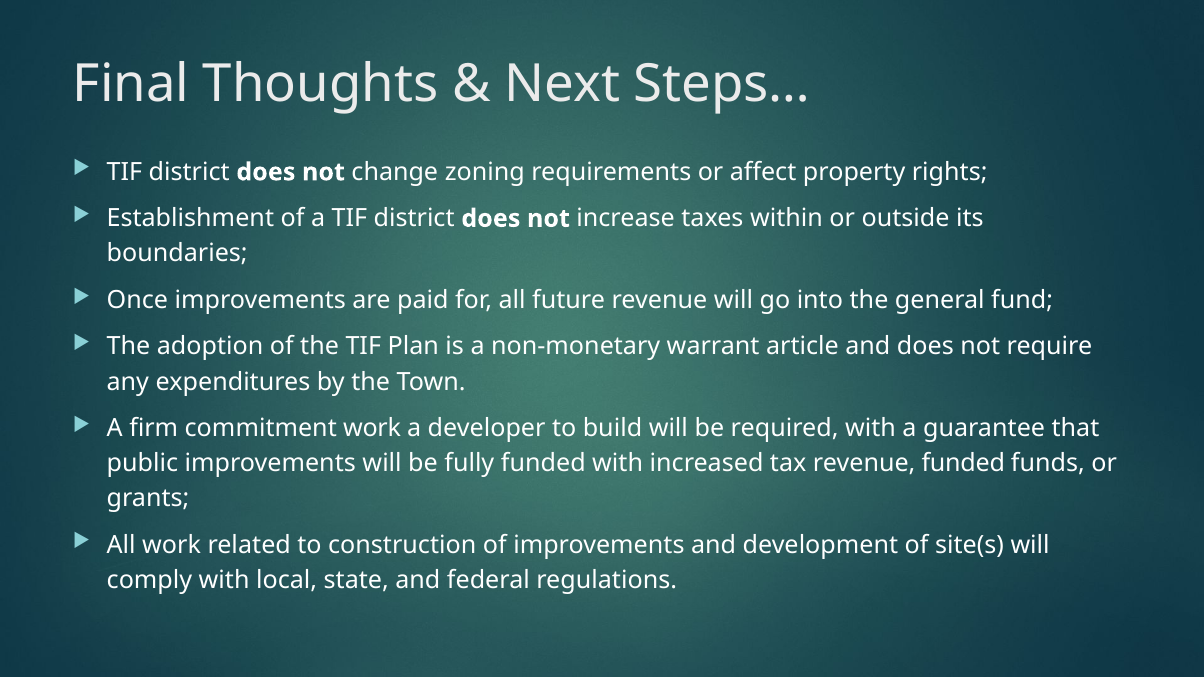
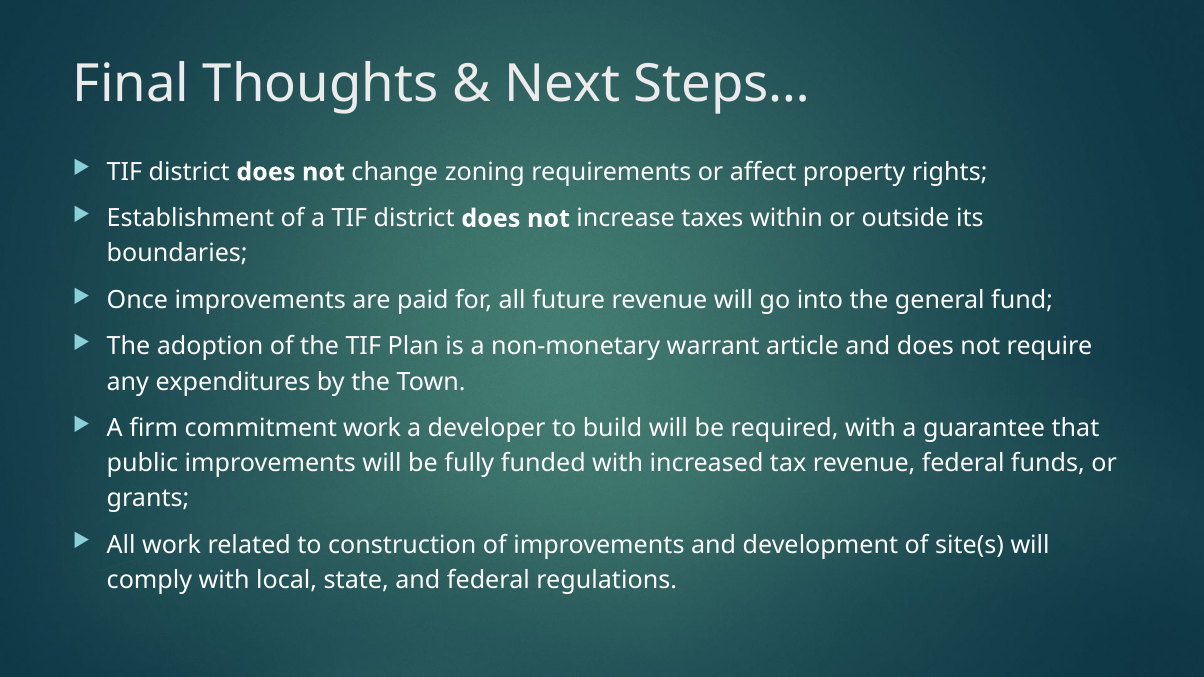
revenue funded: funded -> federal
